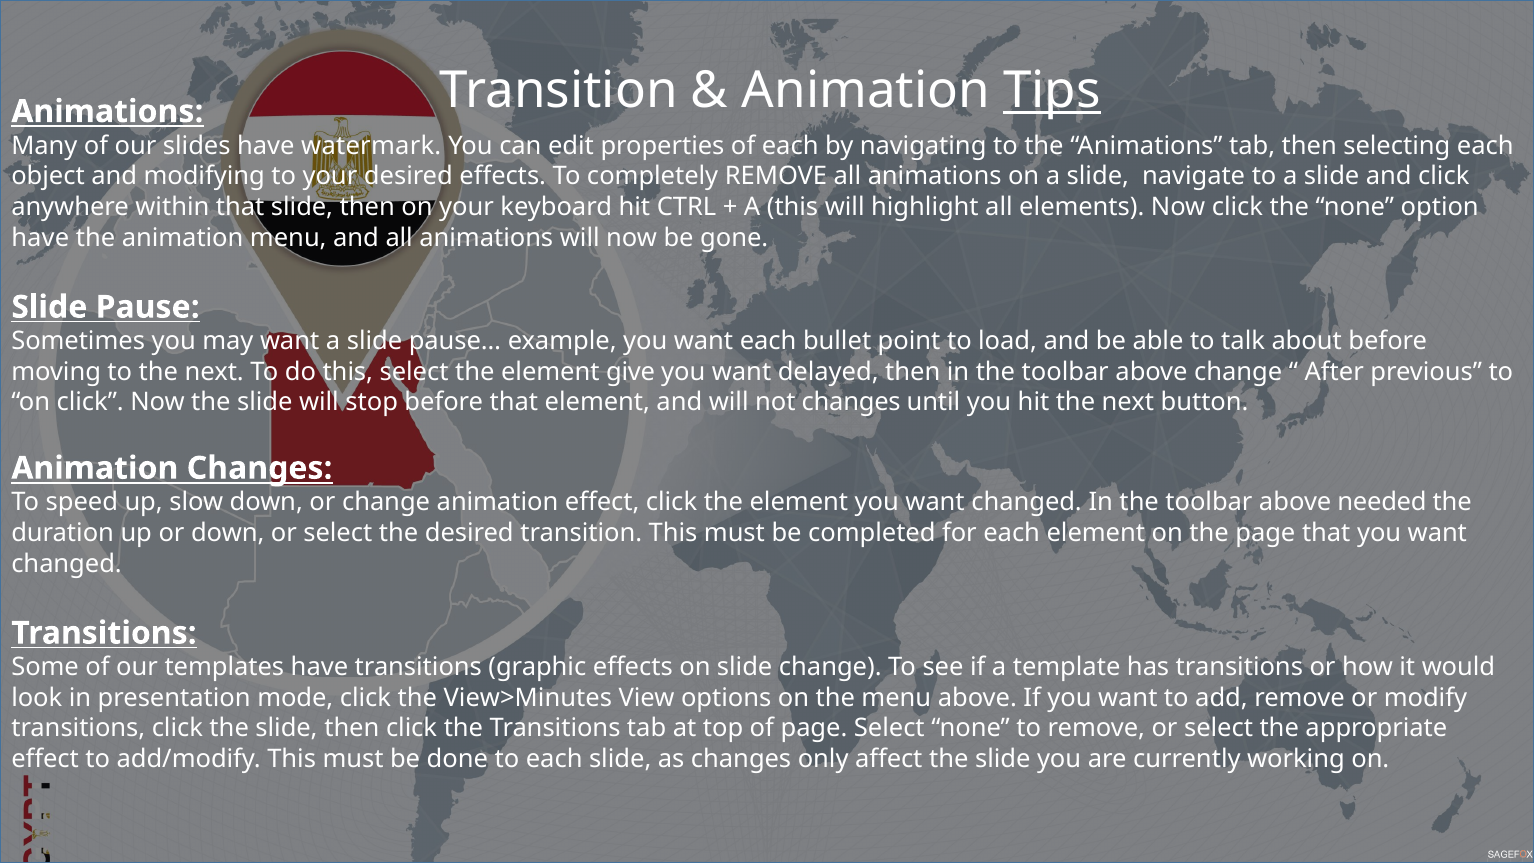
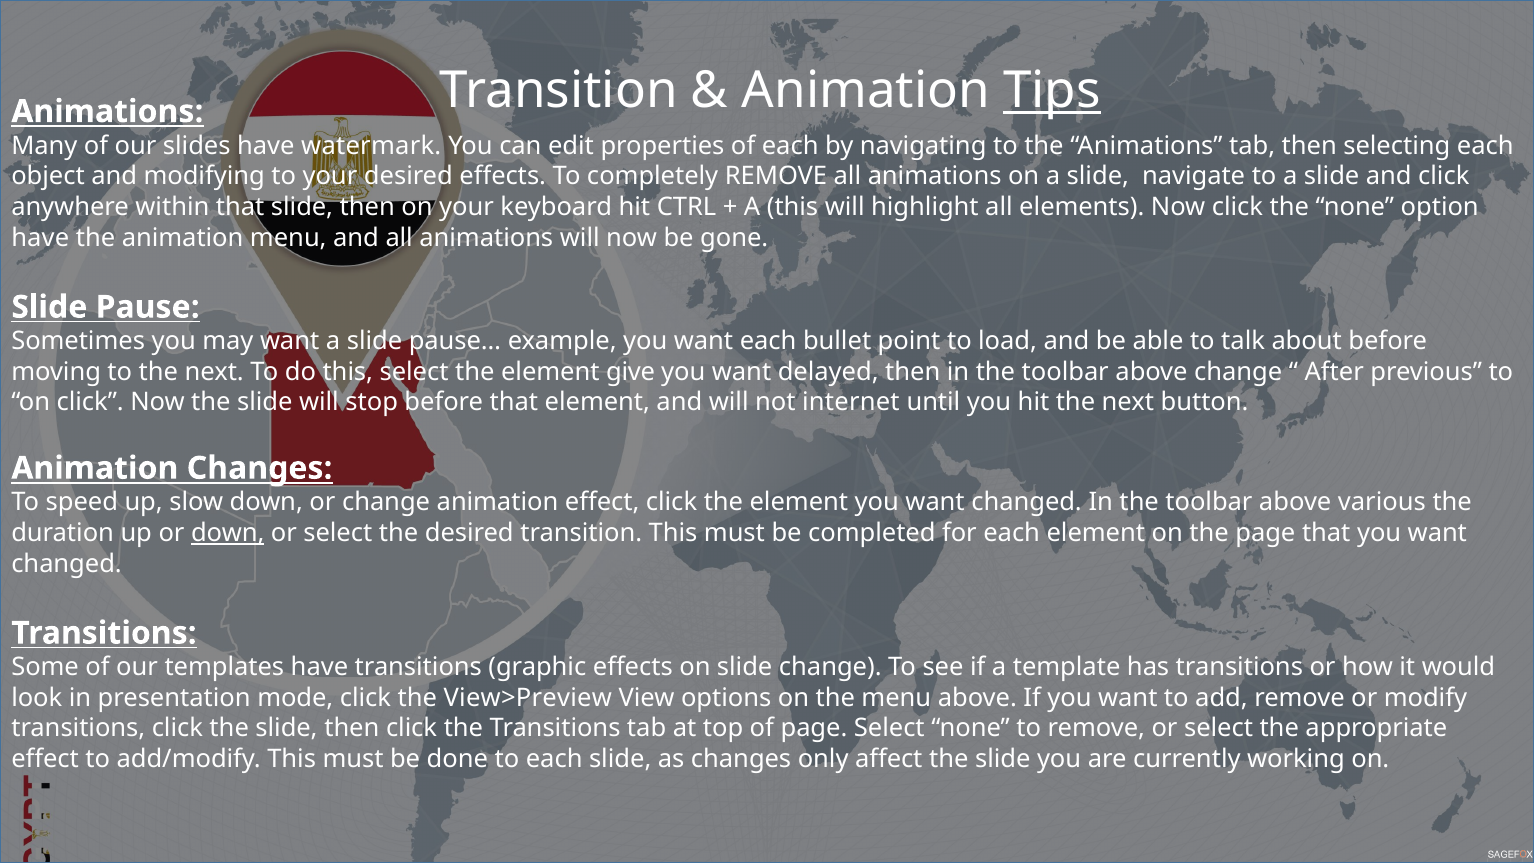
not changes: changes -> internet
needed: needed -> various
down at (228, 533) underline: none -> present
View>Minutes: View>Minutes -> View>Preview
